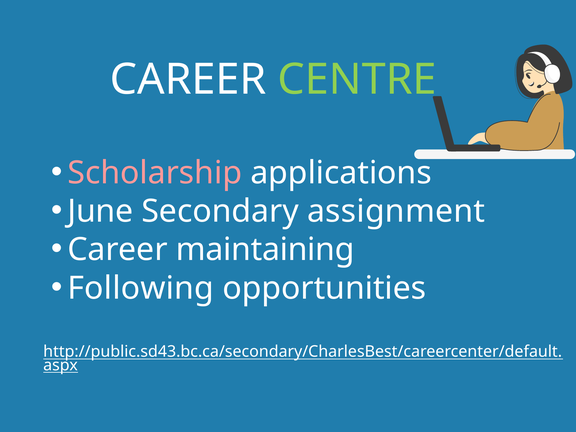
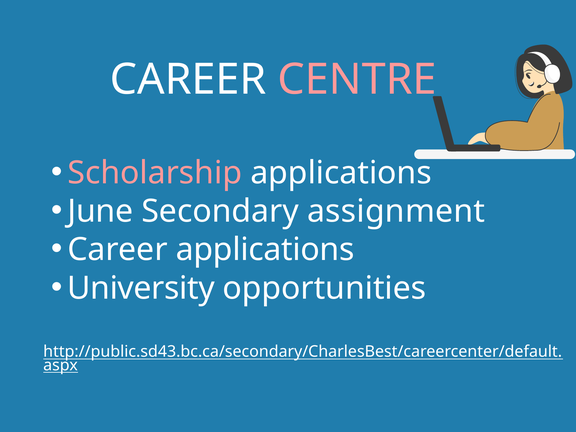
CENTRE colour: light green -> pink
Career maintaining: maintaining -> applications
Following: Following -> University
